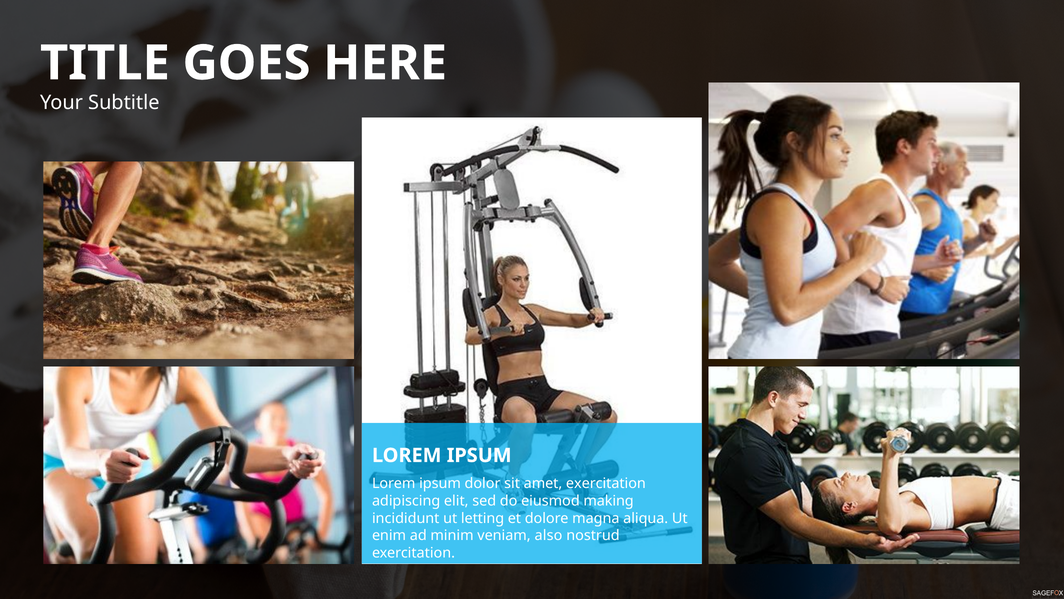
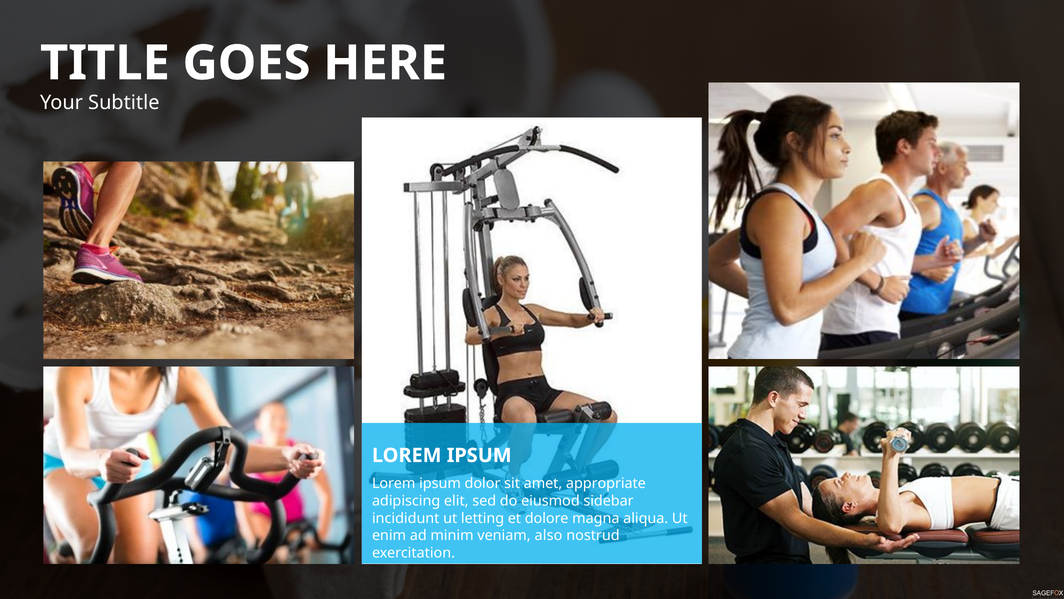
amet exercitation: exercitation -> appropriate
making: making -> sidebar
